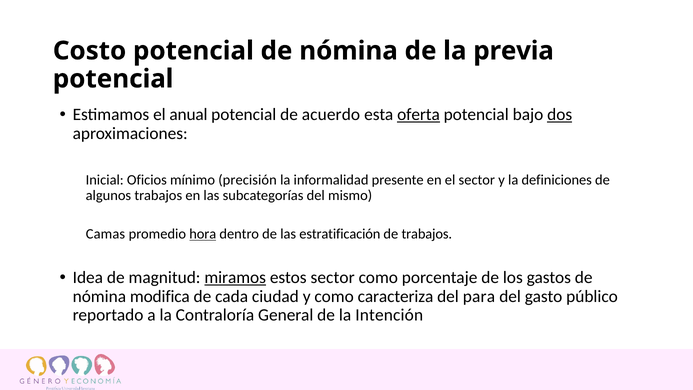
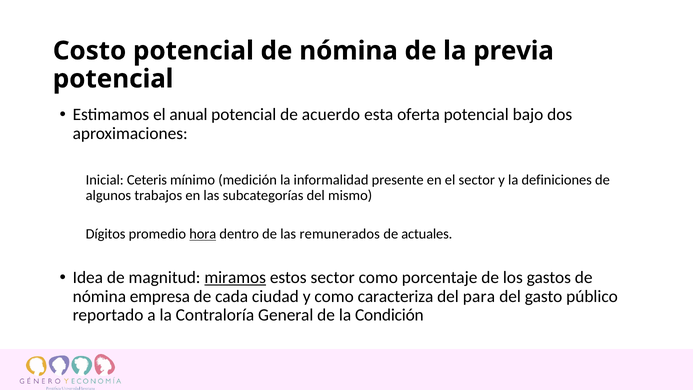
oferta underline: present -> none
dos underline: present -> none
Oficios: Oficios -> Ceteris
precisión: precisión -> medición
Camas: Camas -> Dígitos
estratificación: estratificación -> remunerados
de trabajos: trabajos -> actuales
modifica: modifica -> empresa
Intención: Intención -> Condición
